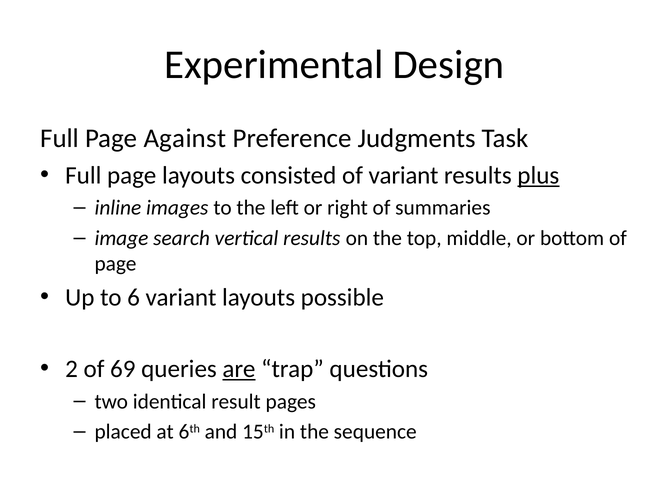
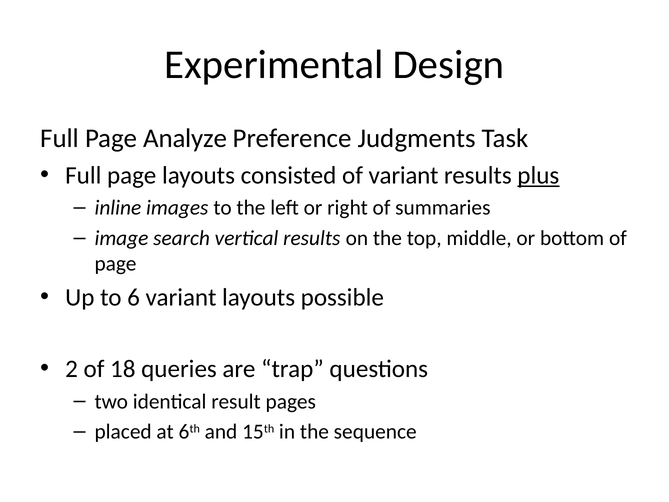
Against: Against -> Analyze
69: 69 -> 18
are underline: present -> none
